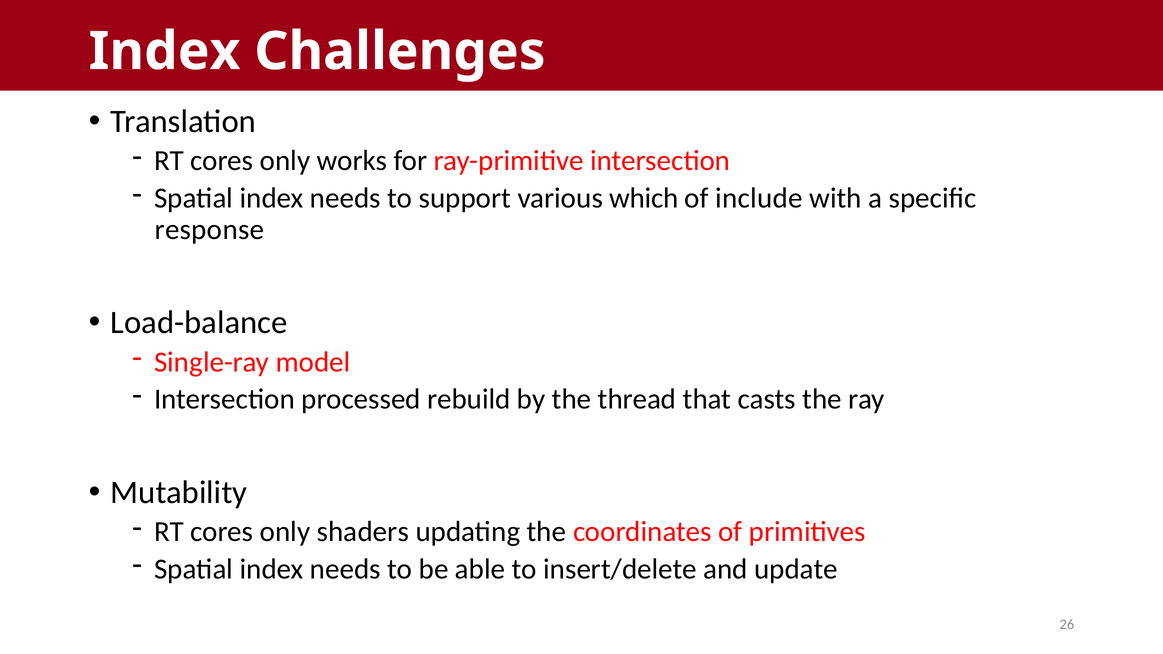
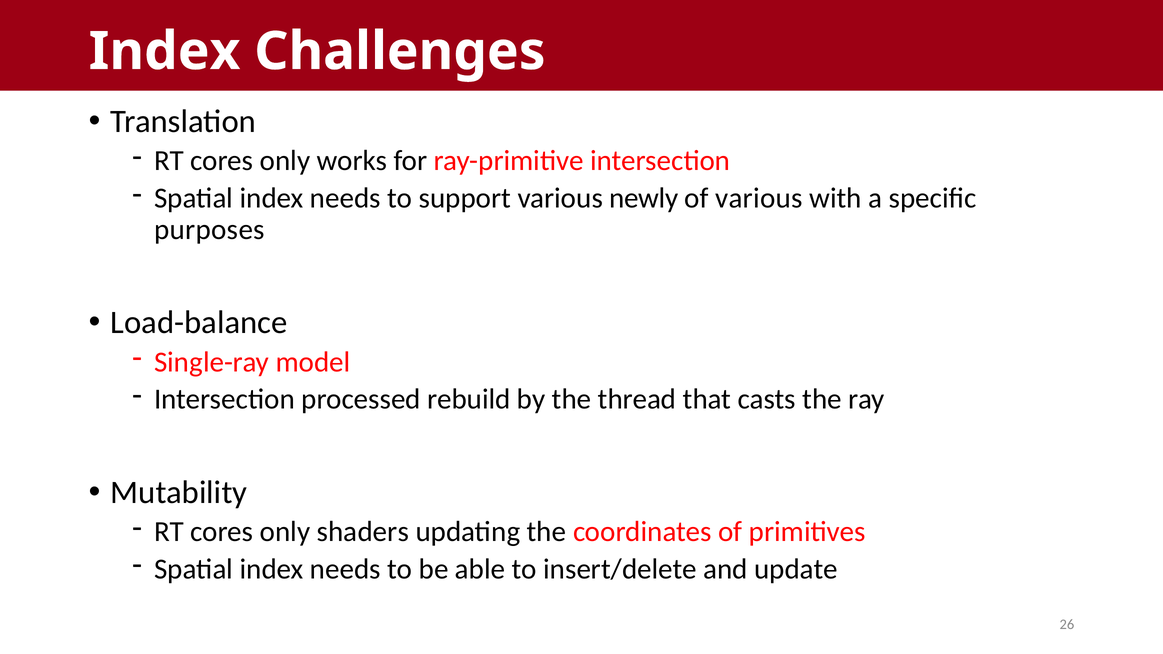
which: which -> newly
of include: include -> various
response: response -> purposes
